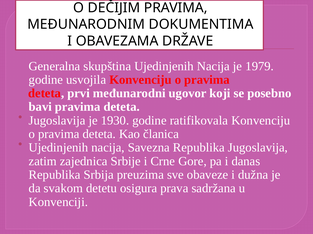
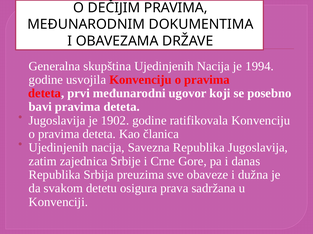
1979: 1979 -> 1994
1930: 1930 -> 1902
